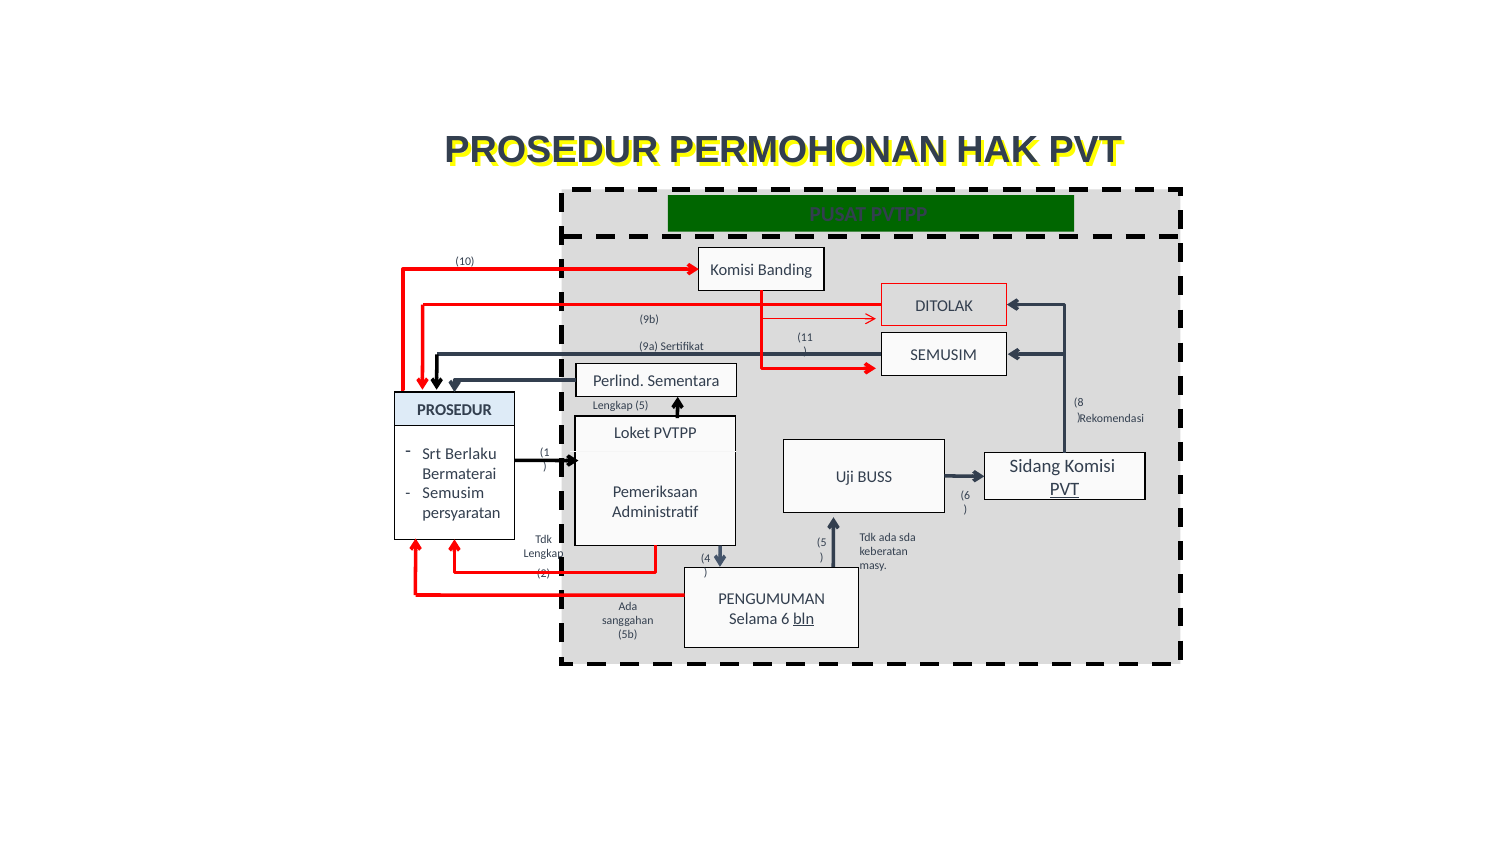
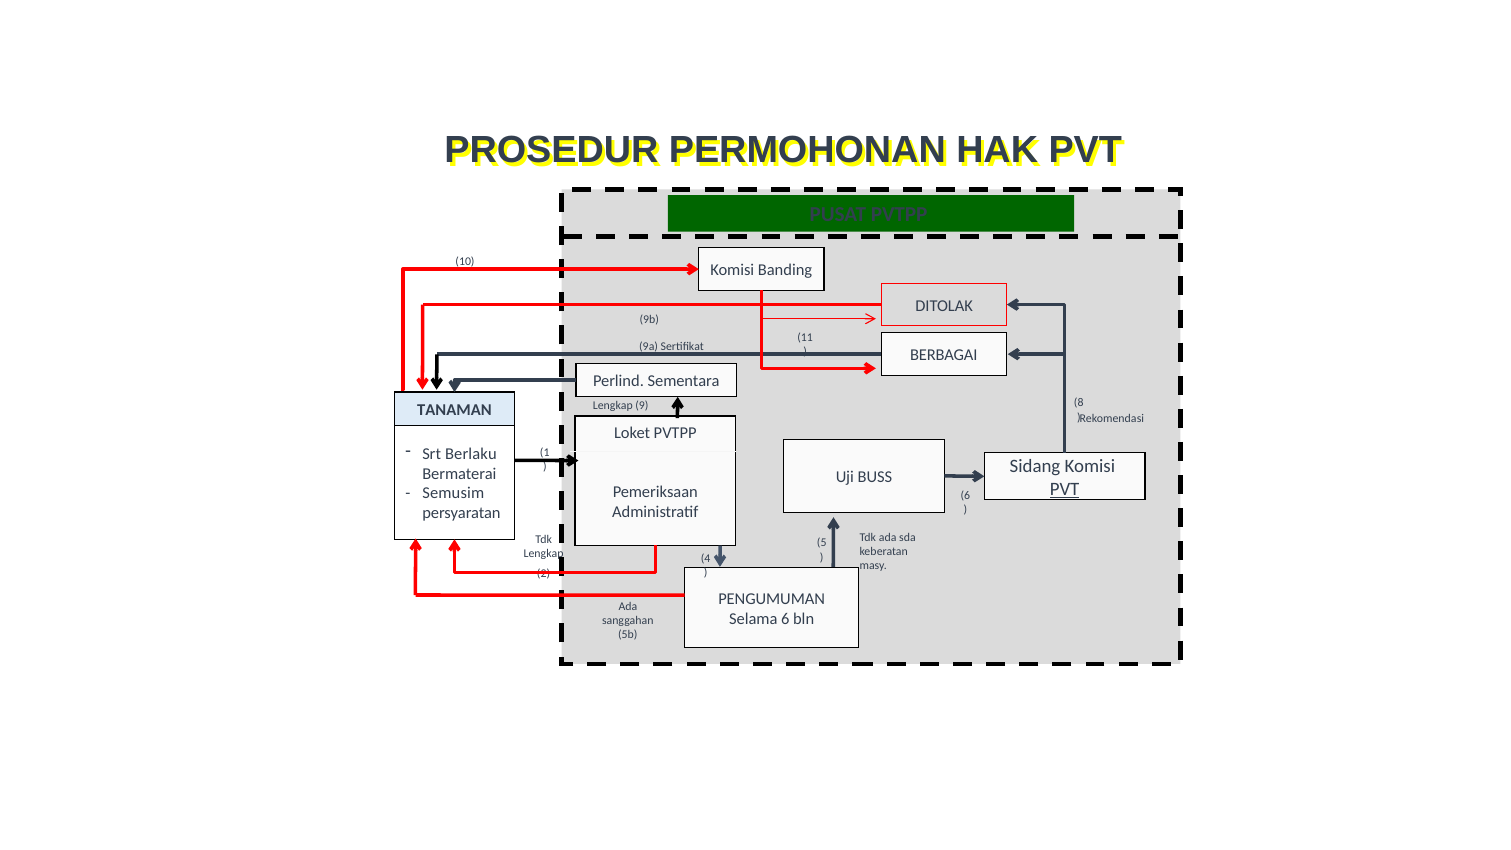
SEMUSIM at (944, 355): SEMUSIM -> BERBAGAI
Lengkap 5: 5 -> 9
PROSEDUR at (455, 410): PROSEDUR -> TANAMAN
bln underline: present -> none
